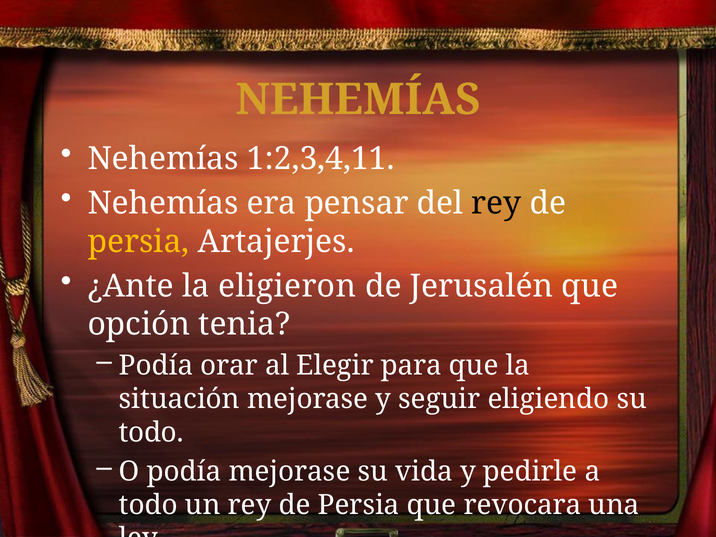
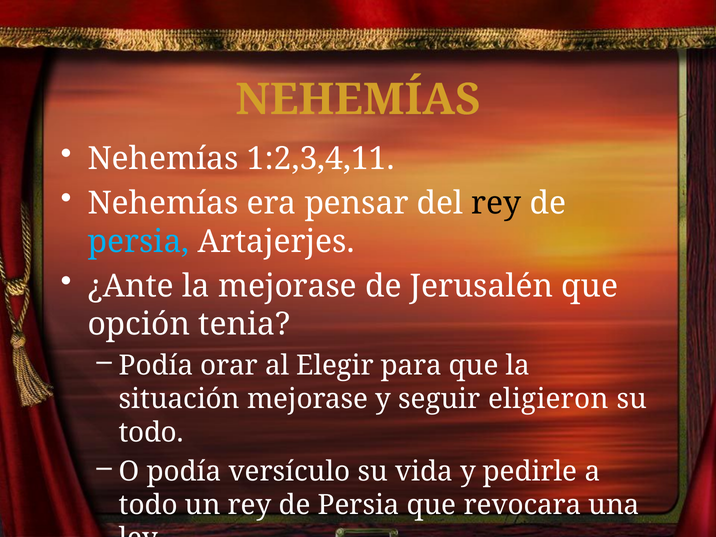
persia at (138, 242) colour: yellow -> light blue
la eligieron: eligieron -> mejorase
eligiendo: eligiendo -> eligieron
podía mejorase: mejorase -> versículo
